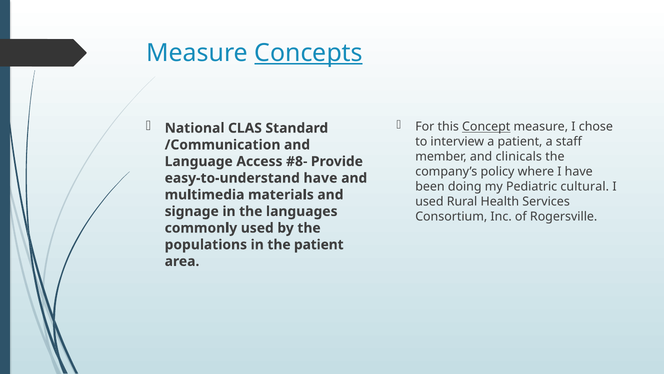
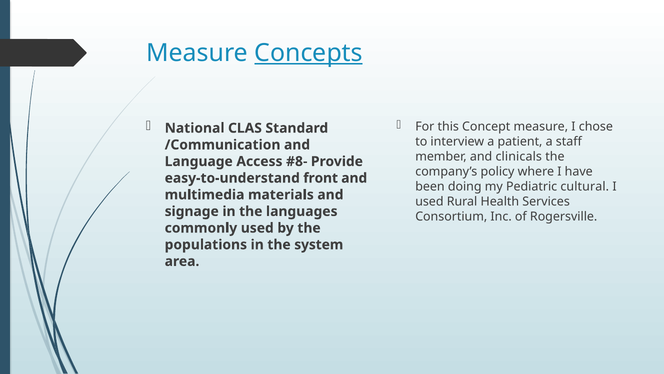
Concept underline: present -> none
easy-to-understand have: have -> front
the patient: patient -> system
